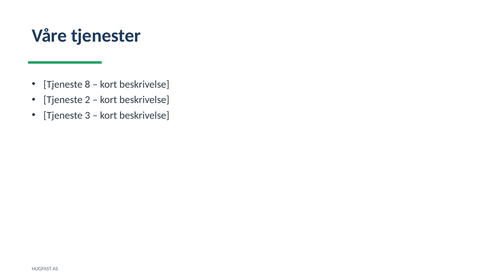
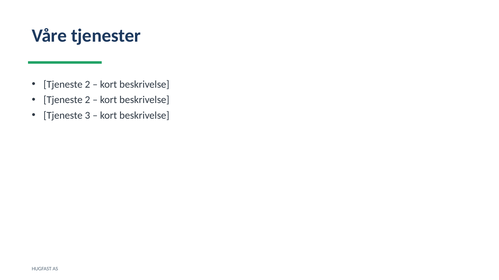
8 at (87, 85): 8 -> 2
